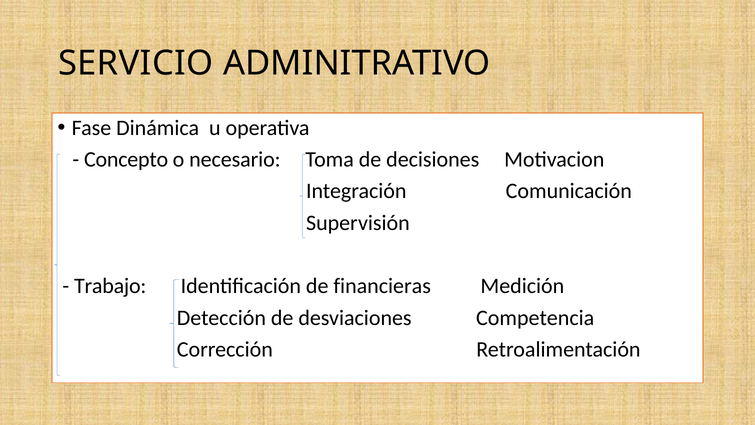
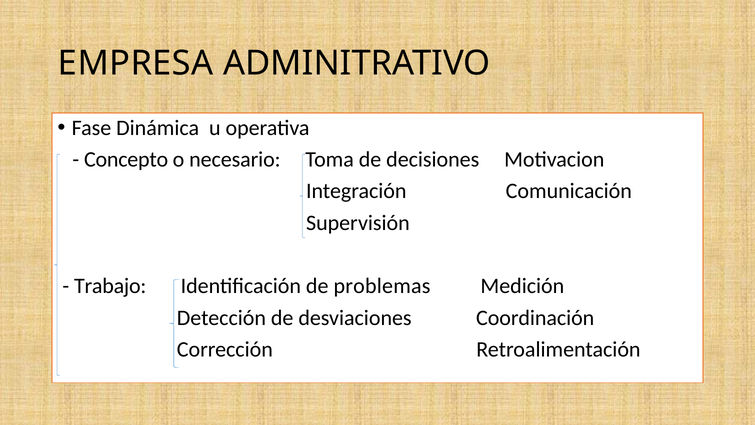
SERVICIO: SERVICIO -> EMPRESA
financieras: financieras -> problemas
Competencia: Competencia -> Coordinación
